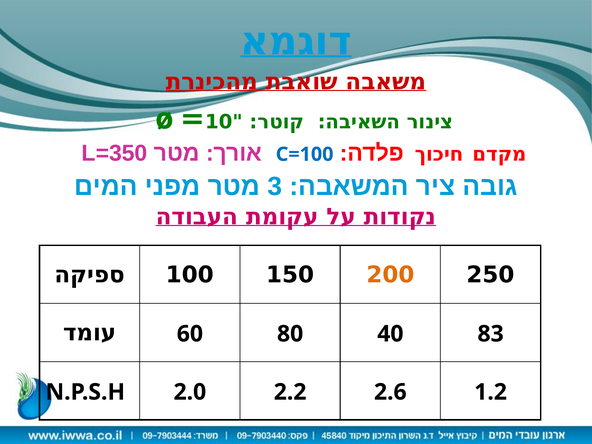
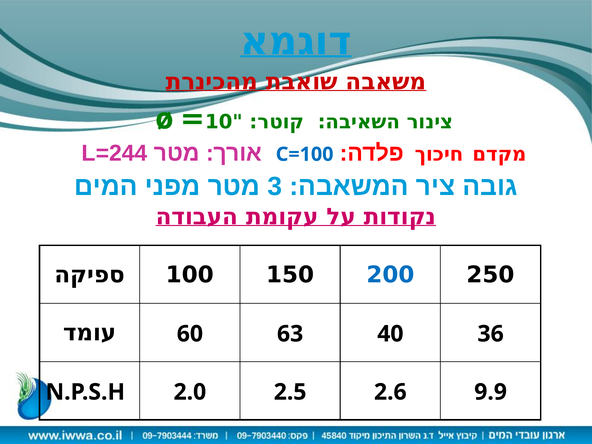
L=350: L=350 -> L=244
200 colour: orange -> blue
80: 80 -> 63
83: 83 -> 36
2.2: 2.2 -> 2.5
1.2: 1.2 -> 9.9
